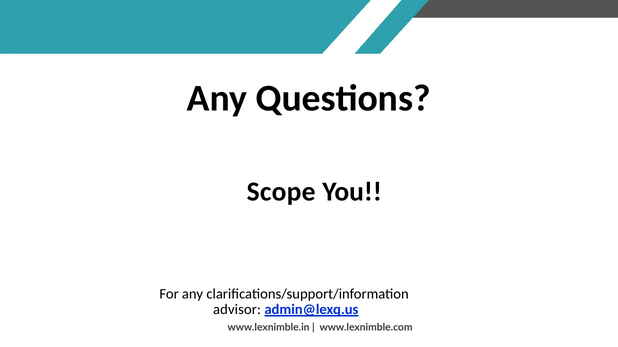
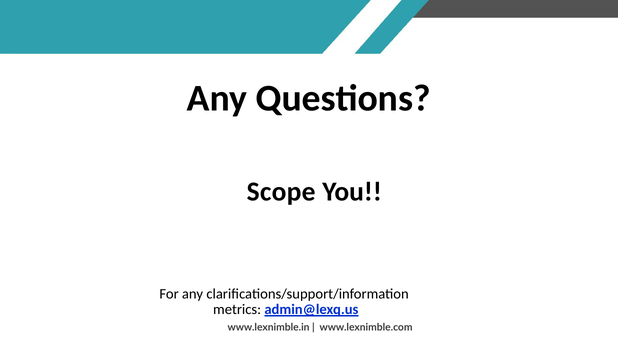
advisor: advisor -> metrics
